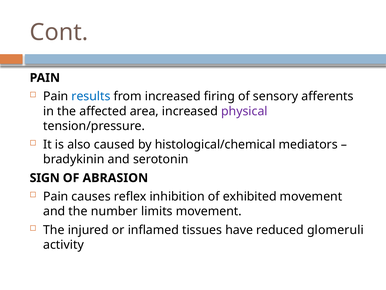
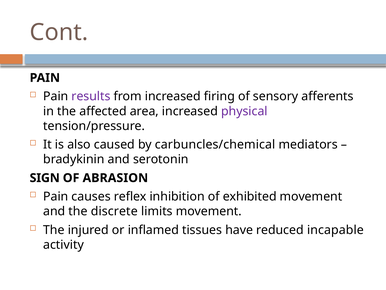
results colour: blue -> purple
histological/chemical: histological/chemical -> carbuncles/chemical
number: number -> discrete
glomeruli: glomeruli -> incapable
